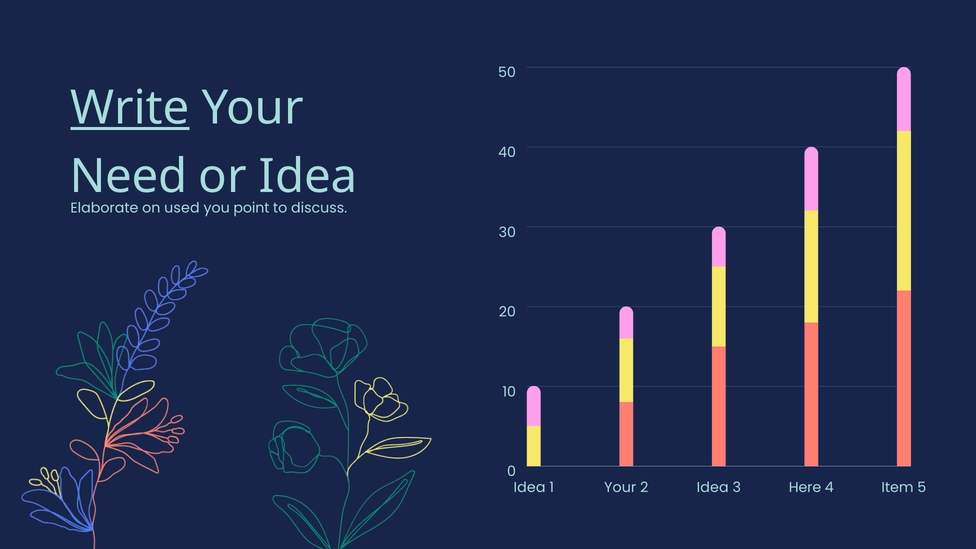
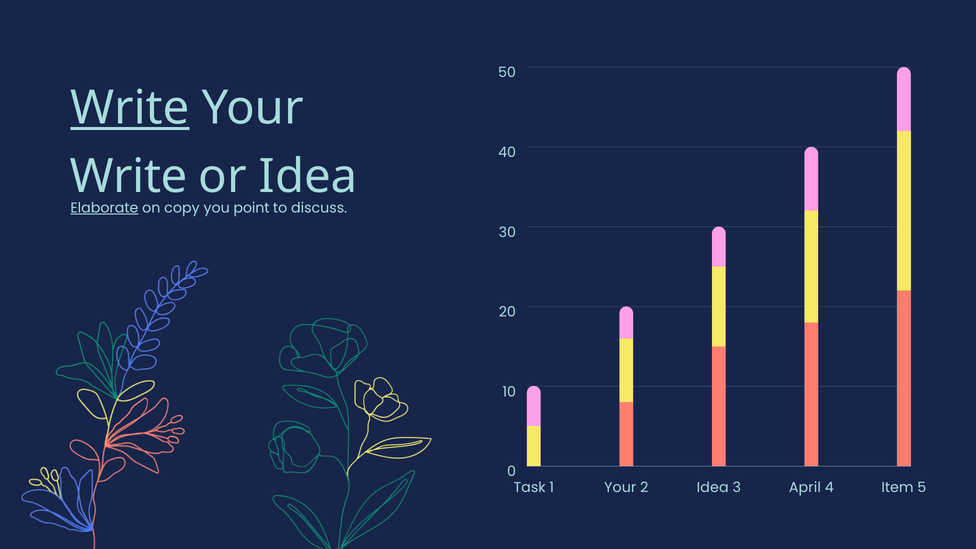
Need at (129, 177): Need -> Write
Elaborate underline: none -> present
used: used -> copy
Idea at (530, 487): Idea -> Task
Here: Here -> April
